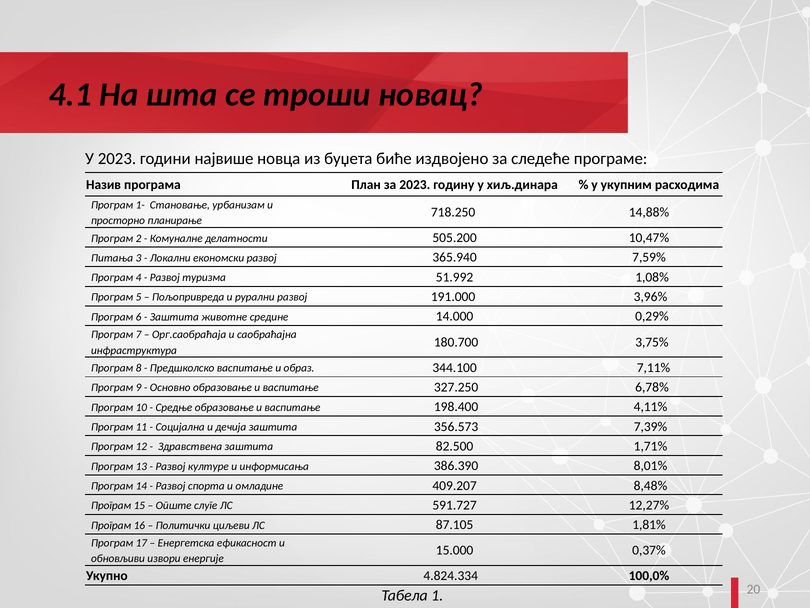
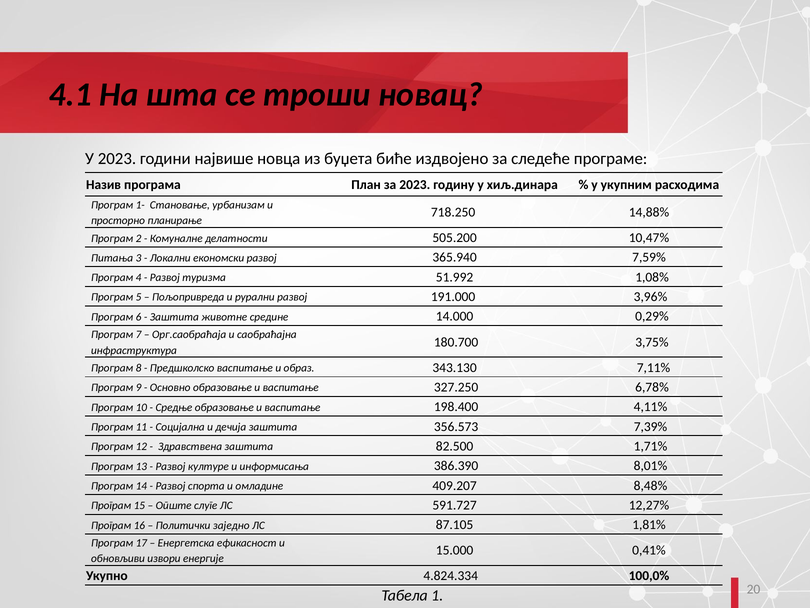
344.100: 344.100 -> 343.130
циљеви: циљеви -> заједно
0,37%: 0,37% -> 0,41%
